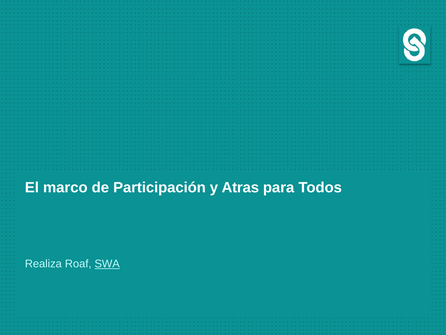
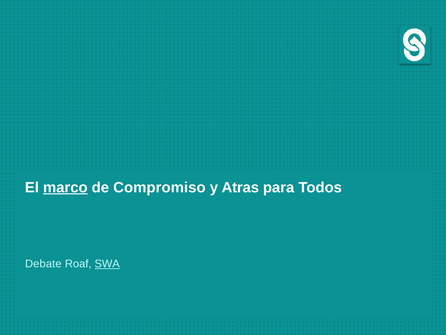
marco underline: none -> present
Participación: Participación -> Compromiso
Realiza: Realiza -> Debate
